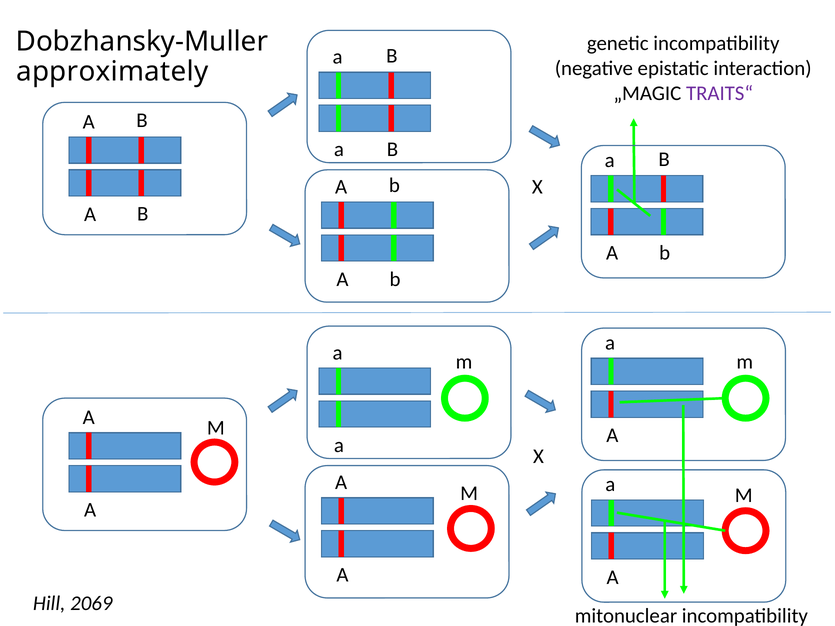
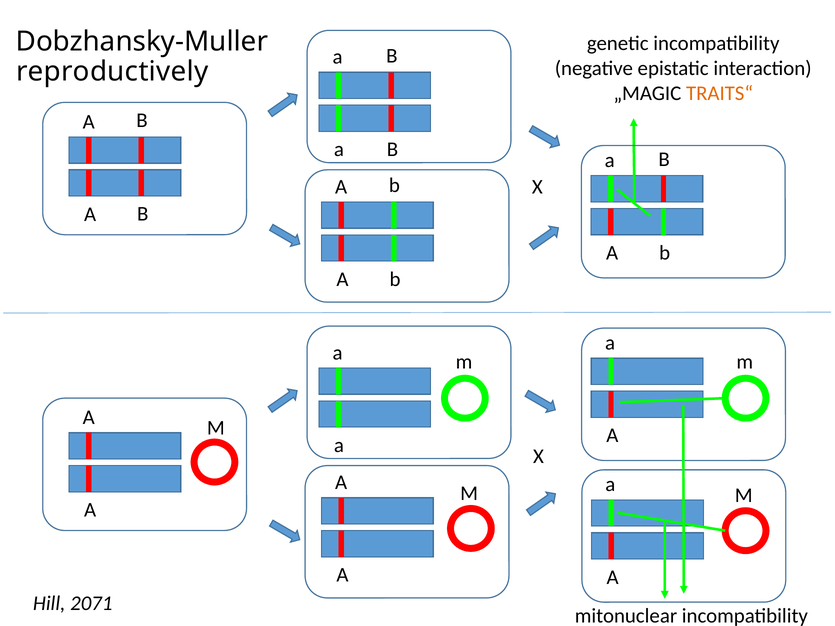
approximately: approximately -> reproductively
TRAITS“ colour: purple -> orange
2069: 2069 -> 2071
